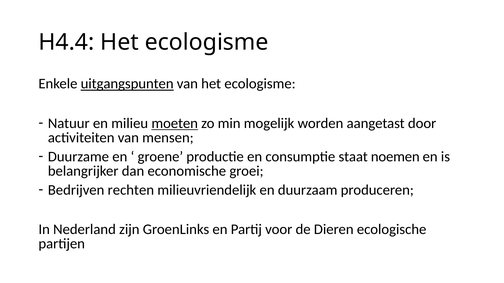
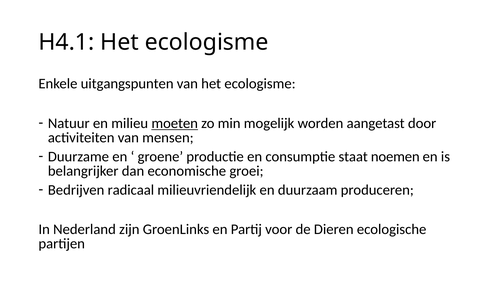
H4.4: H4.4 -> H4.1
uitgangspunten underline: present -> none
rechten: rechten -> radicaal
